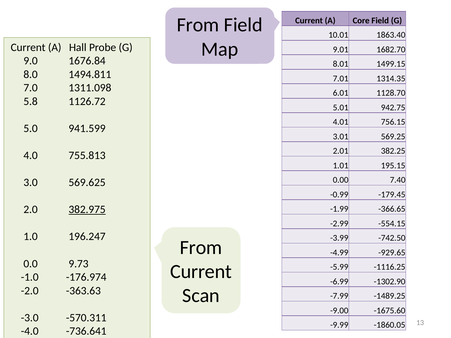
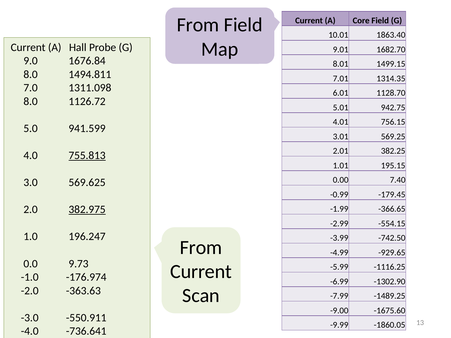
5.8 at (31, 101): 5.8 -> 8.0
755.813 underline: none -> present
-570.311: -570.311 -> -550.911
